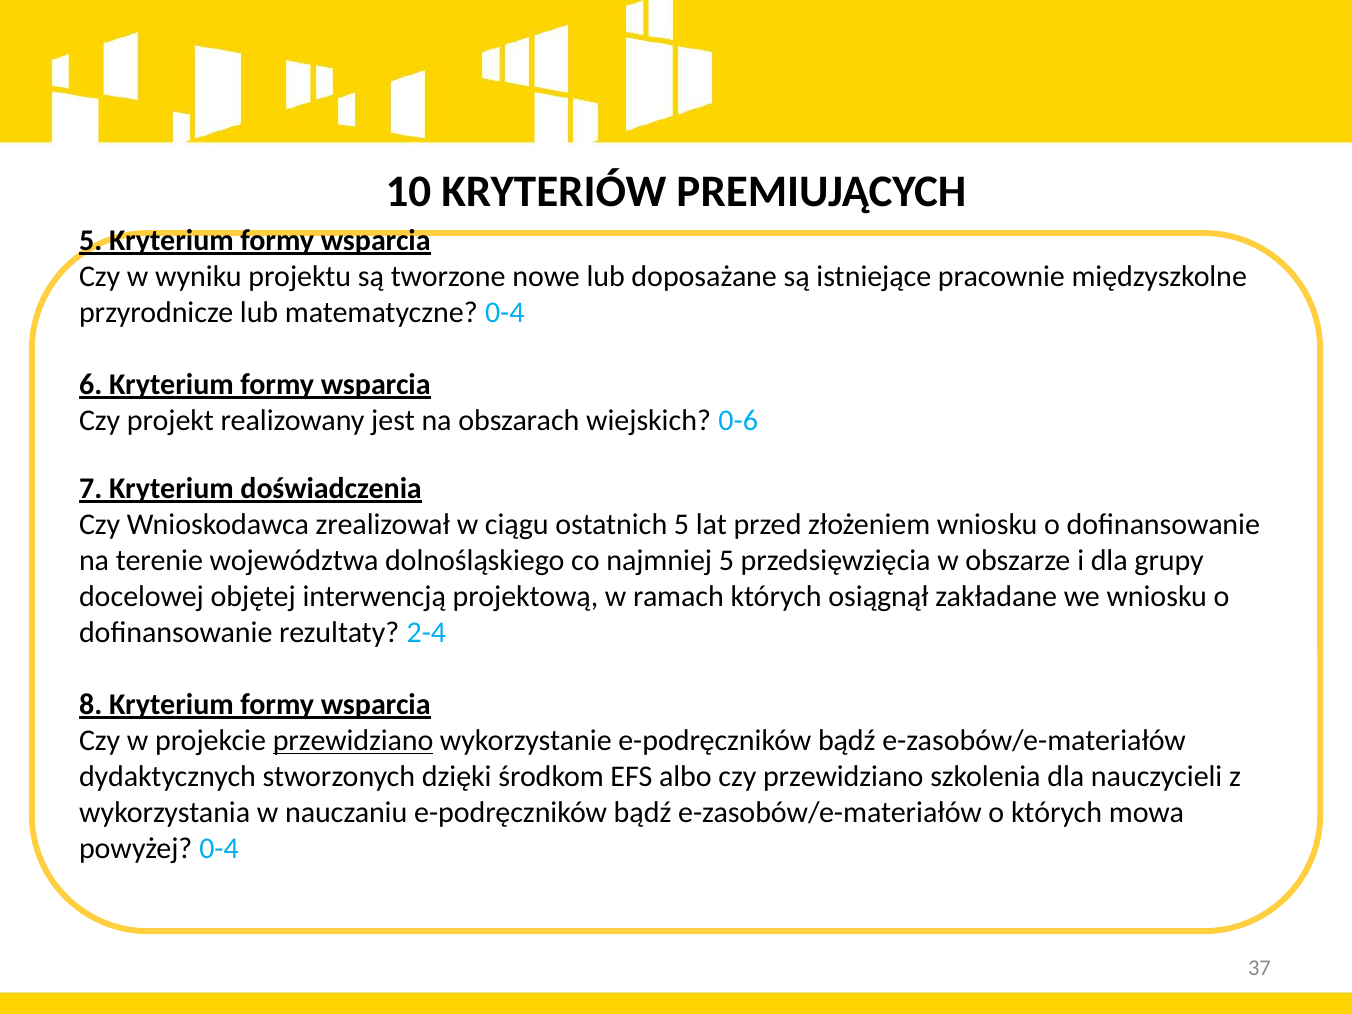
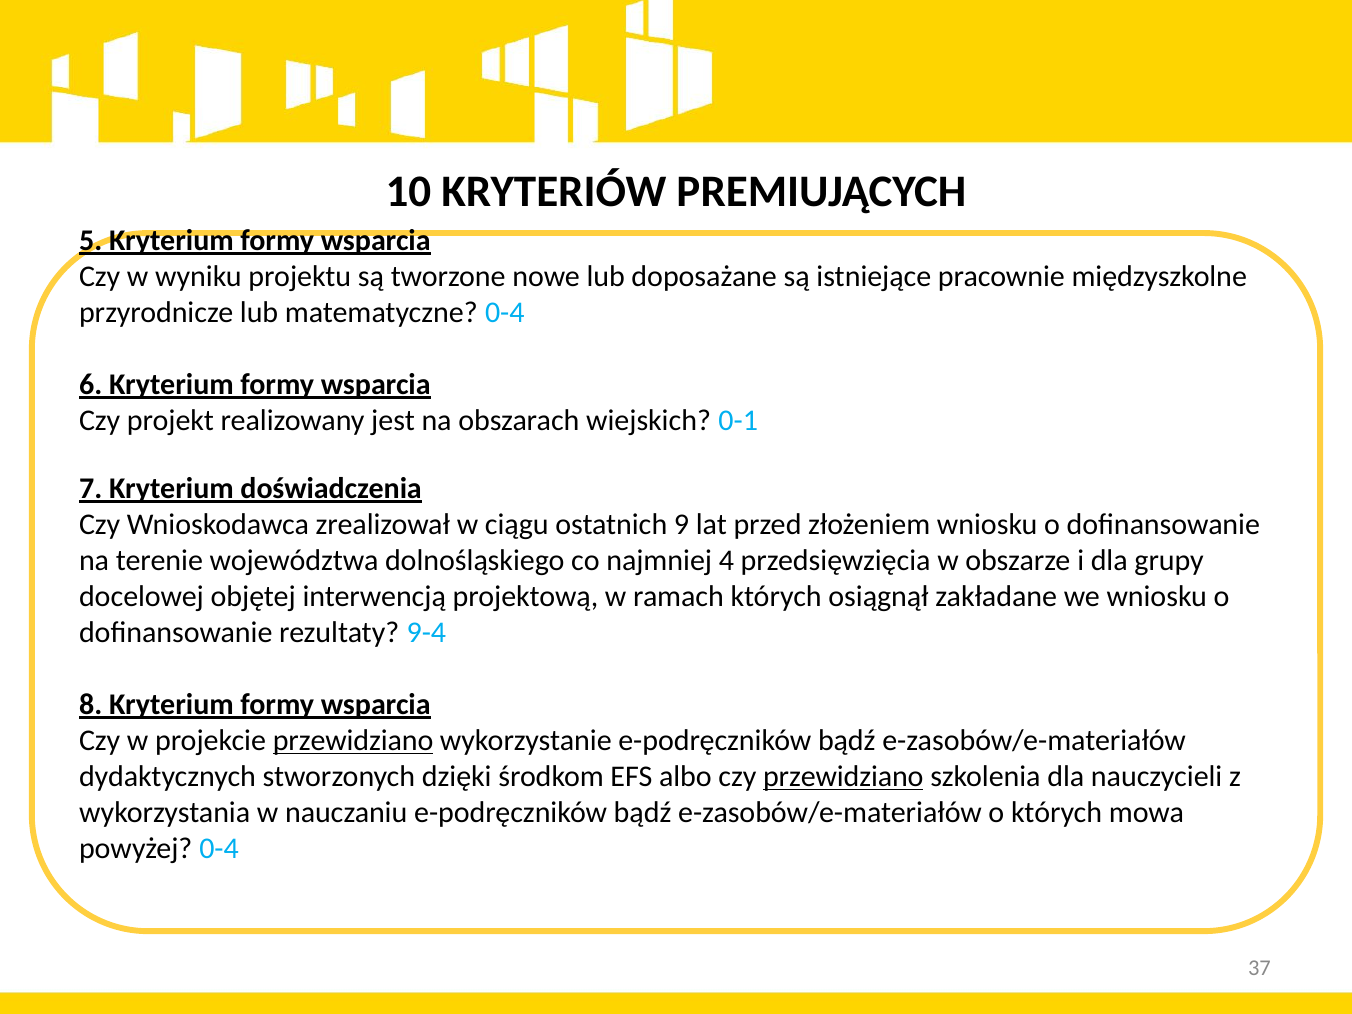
0-6: 0-6 -> 0-1
ostatnich 5: 5 -> 9
najmniej 5: 5 -> 4
2-4: 2-4 -> 9-4
przewidziano at (843, 777) underline: none -> present
